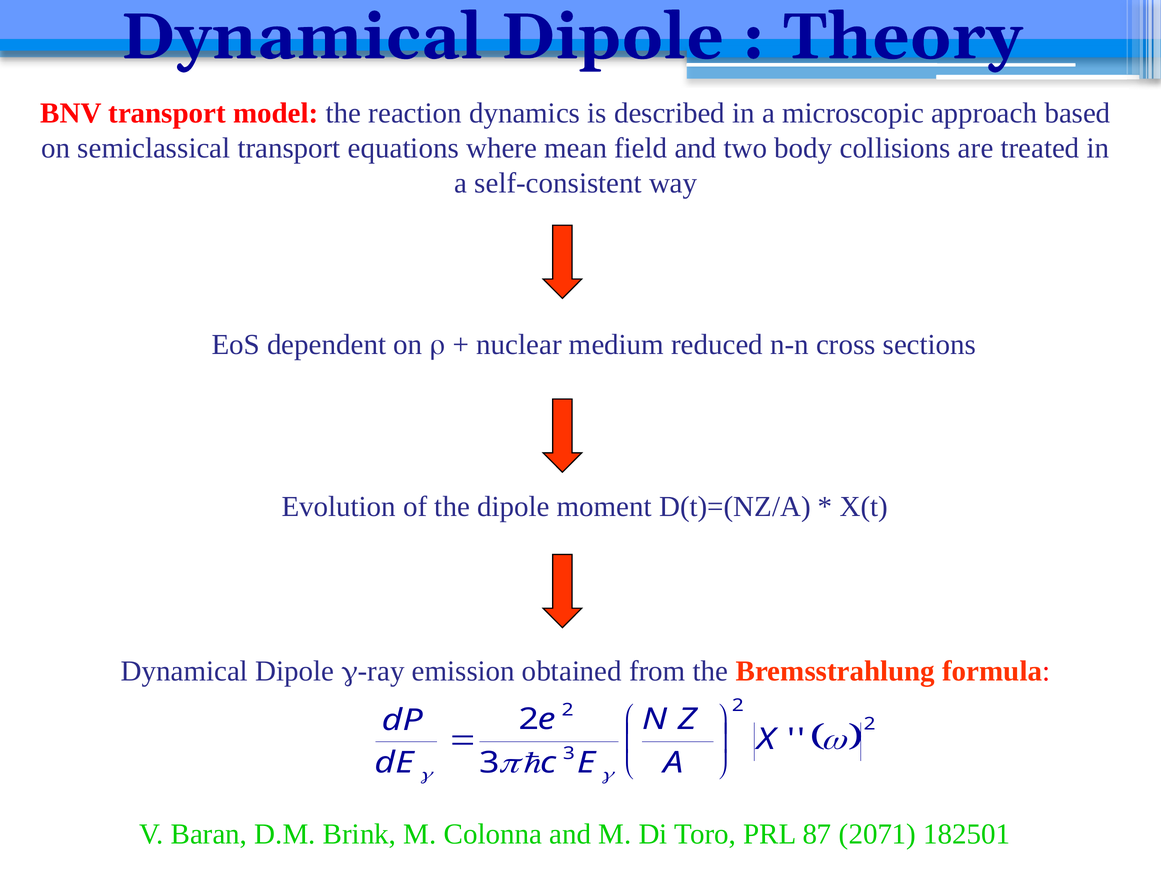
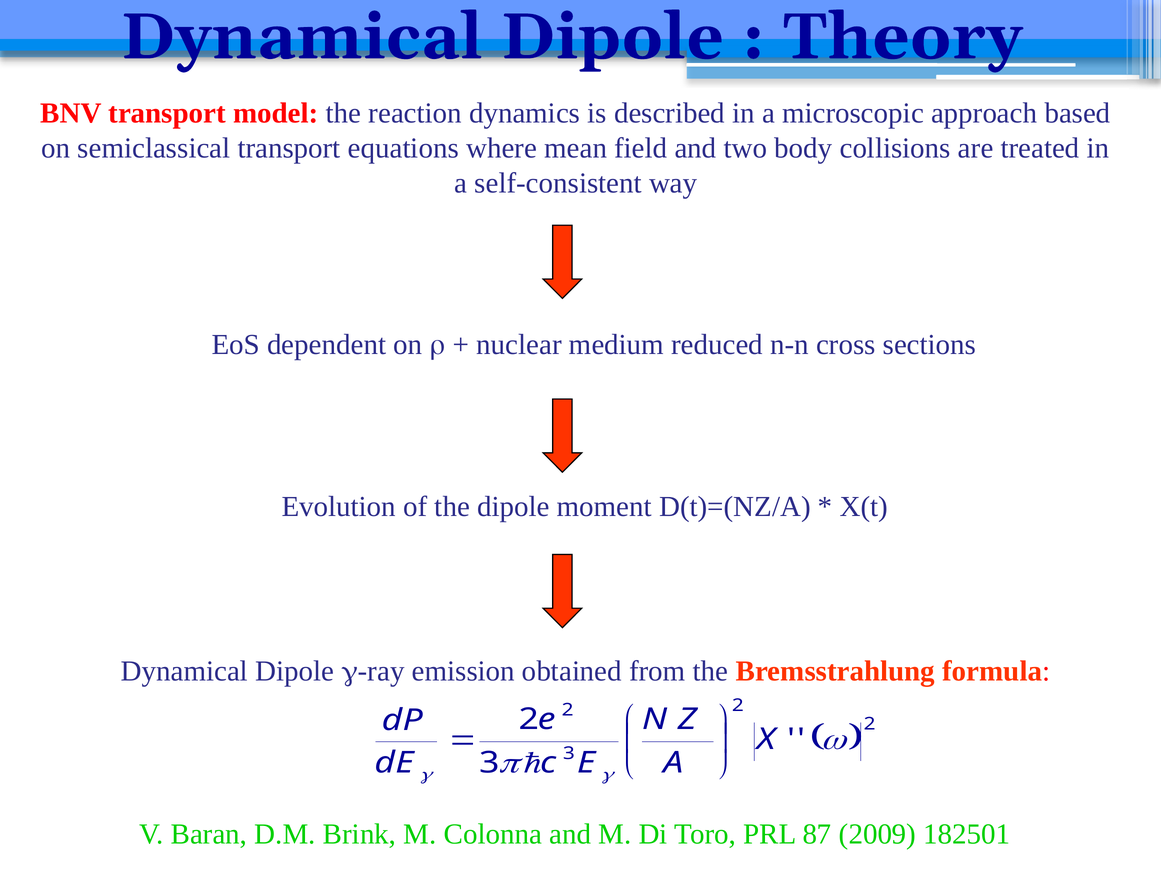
2071: 2071 -> 2009
